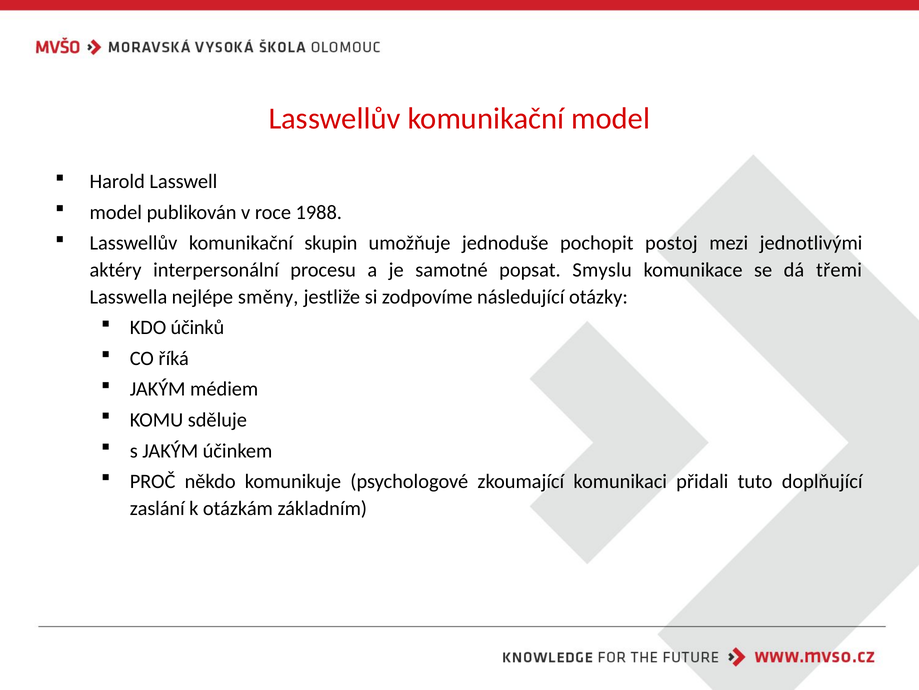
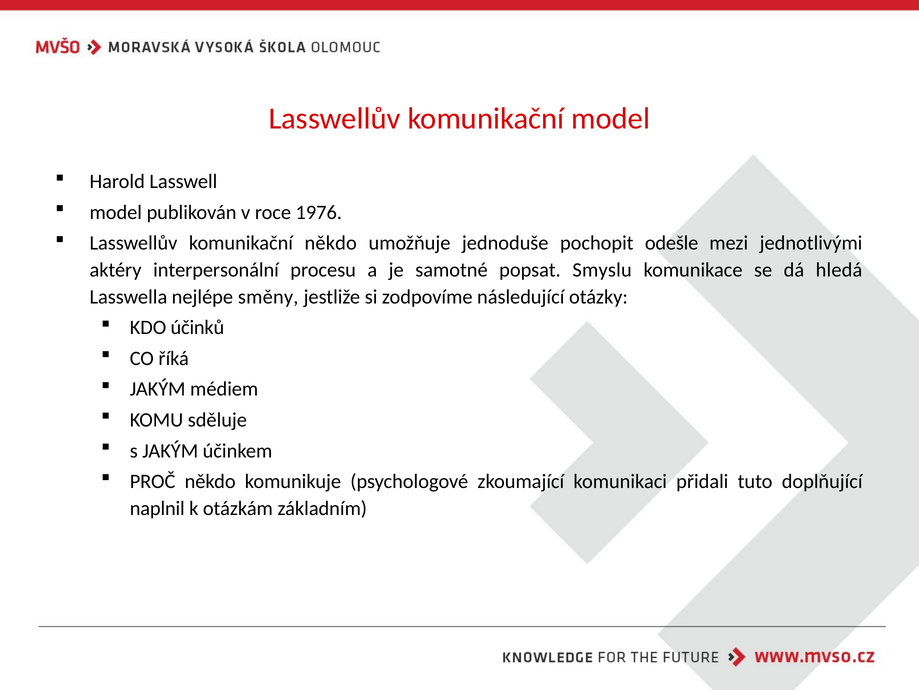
1988: 1988 -> 1976
komunikační skupin: skupin -> někdo
postoj: postoj -> odešle
třemi: třemi -> hledá
zaslání: zaslání -> naplnil
